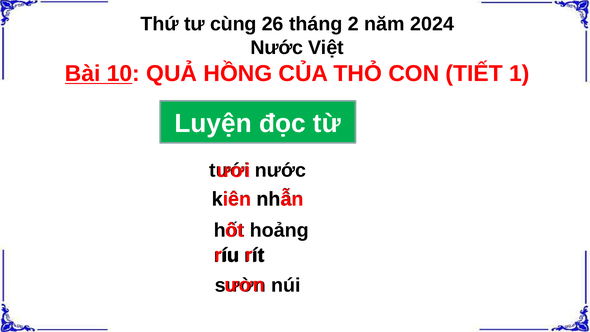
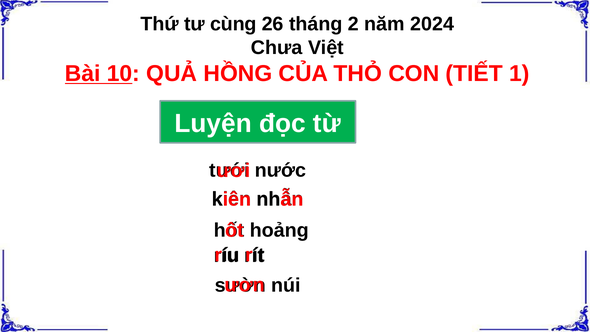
Nước at (277, 48): Nước -> Chưa
